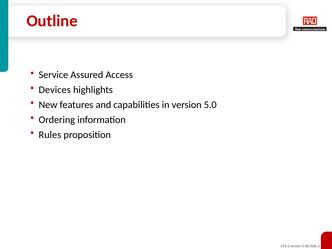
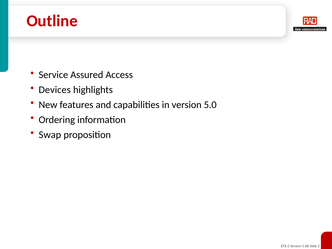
Rules: Rules -> Swap
